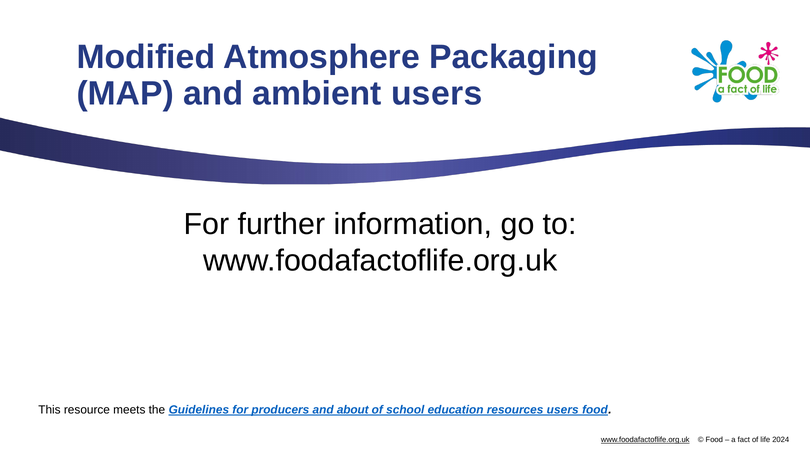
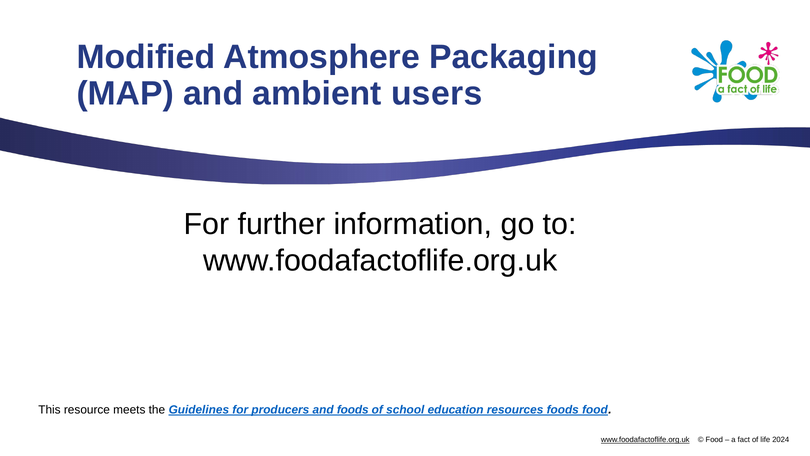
and about: about -> foods
resources users: users -> foods
